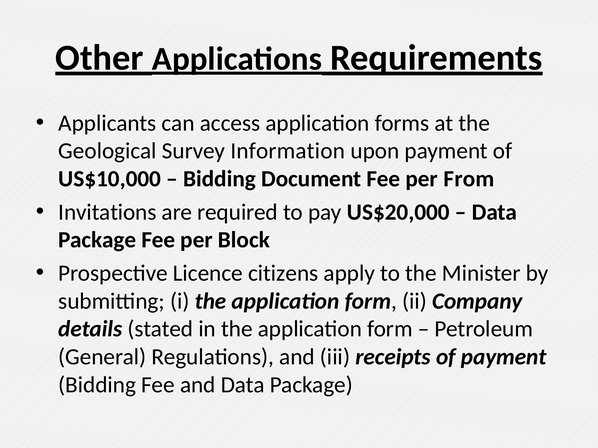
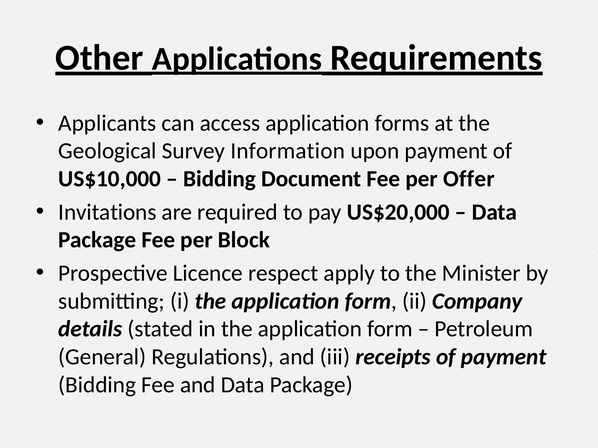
From: From -> Offer
citizens: citizens -> respect
